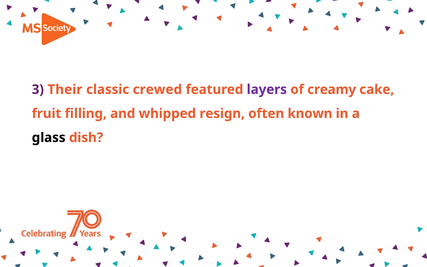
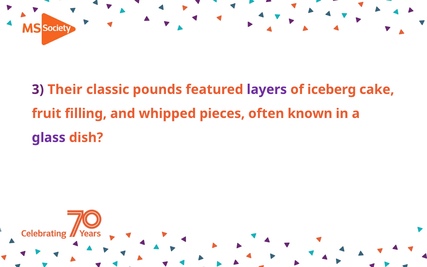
crewed: crewed -> pounds
creamy: creamy -> iceberg
resign: resign -> pieces
glass colour: black -> purple
